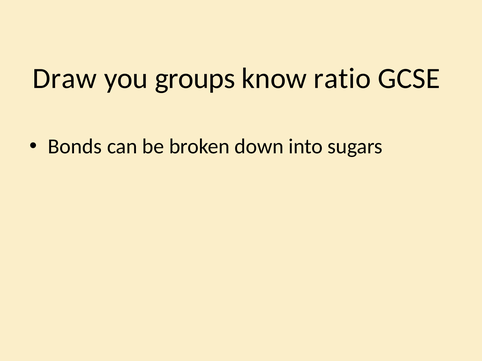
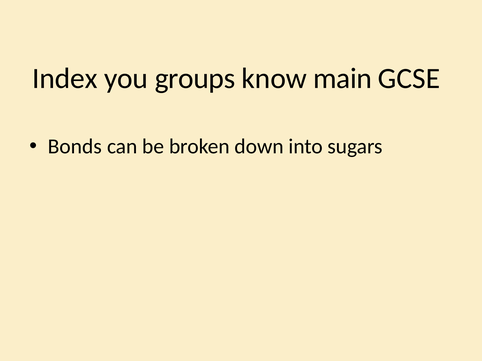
Draw: Draw -> Index
ratio: ratio -> main
